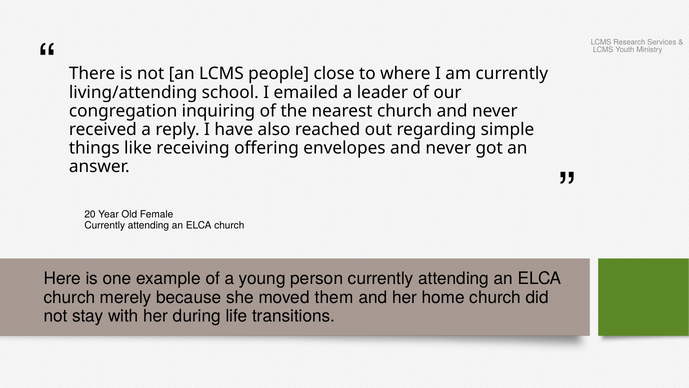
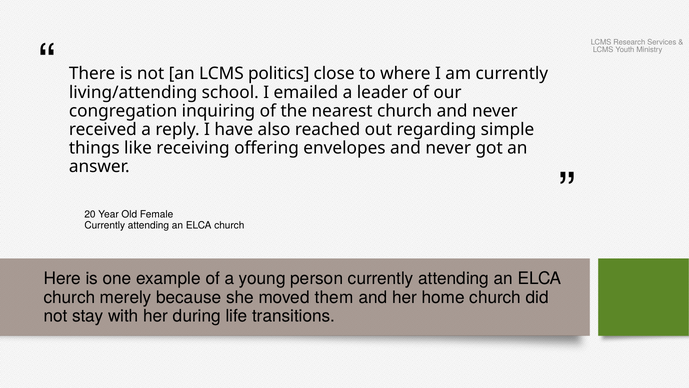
people: people -> politics
